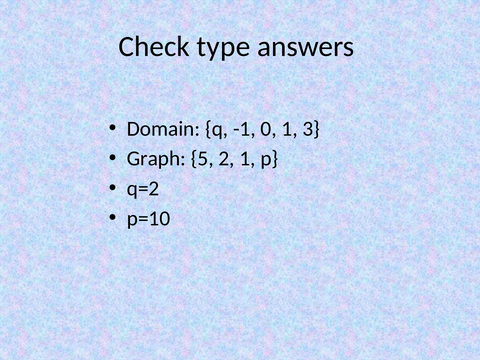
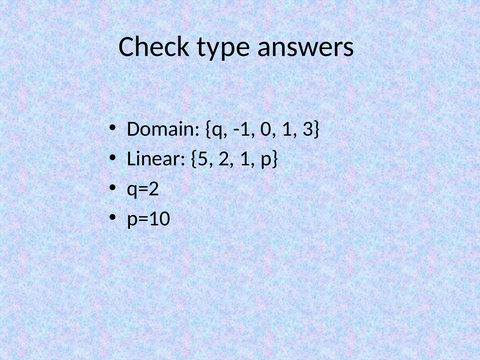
Graph: Graph -> Linear
